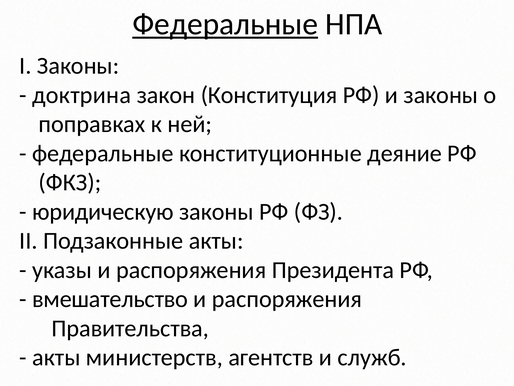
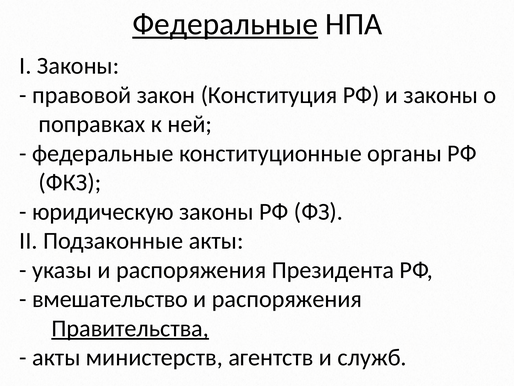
доктрина: доктрина -> правовой
деяние: деяние -> органы
Правительства underline: none -> present
